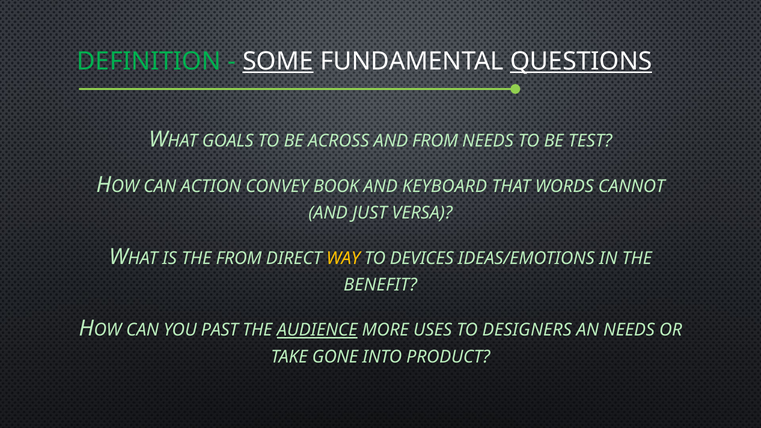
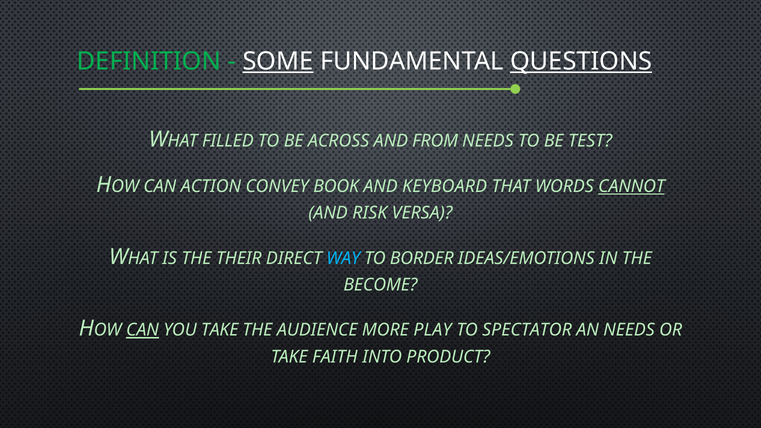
GOALS: GOALS -> FILLED
CANNOT underline: none -> present
JUST: JUST -> RISK
THE FROM: FROM -> THEIR
WAY colour: yellow -> light blue
DEVICES: DEVICES -> BORDER
BENEFIT: BENEFIT -> BECOME
CAN at (142, 330) underline: none -> present
YOU PAST: PAST -> TAKE
AUDIENCE underline: present -> none
USES: USES -> PLAY
DESIGNERS: DESIGNERS -> SPECTATOR
GONE: GONE -> FAITH
